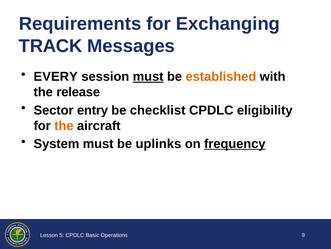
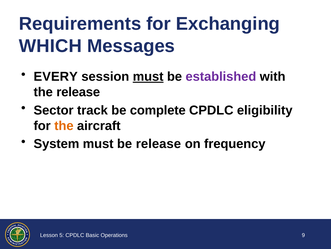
TRACK: TRACK -> WHICH
established colour: orange -> purple
entry: entry -> track
checklist: checklist -> complete
be uplinks: uplinks -> release
frequency underline: present -> none
